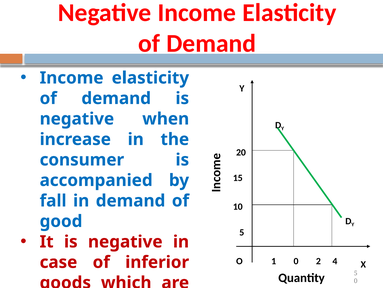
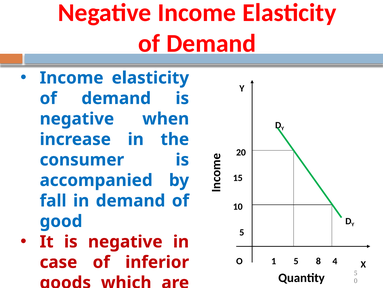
O 0: 0 -> 5
2: 2 -> 8
